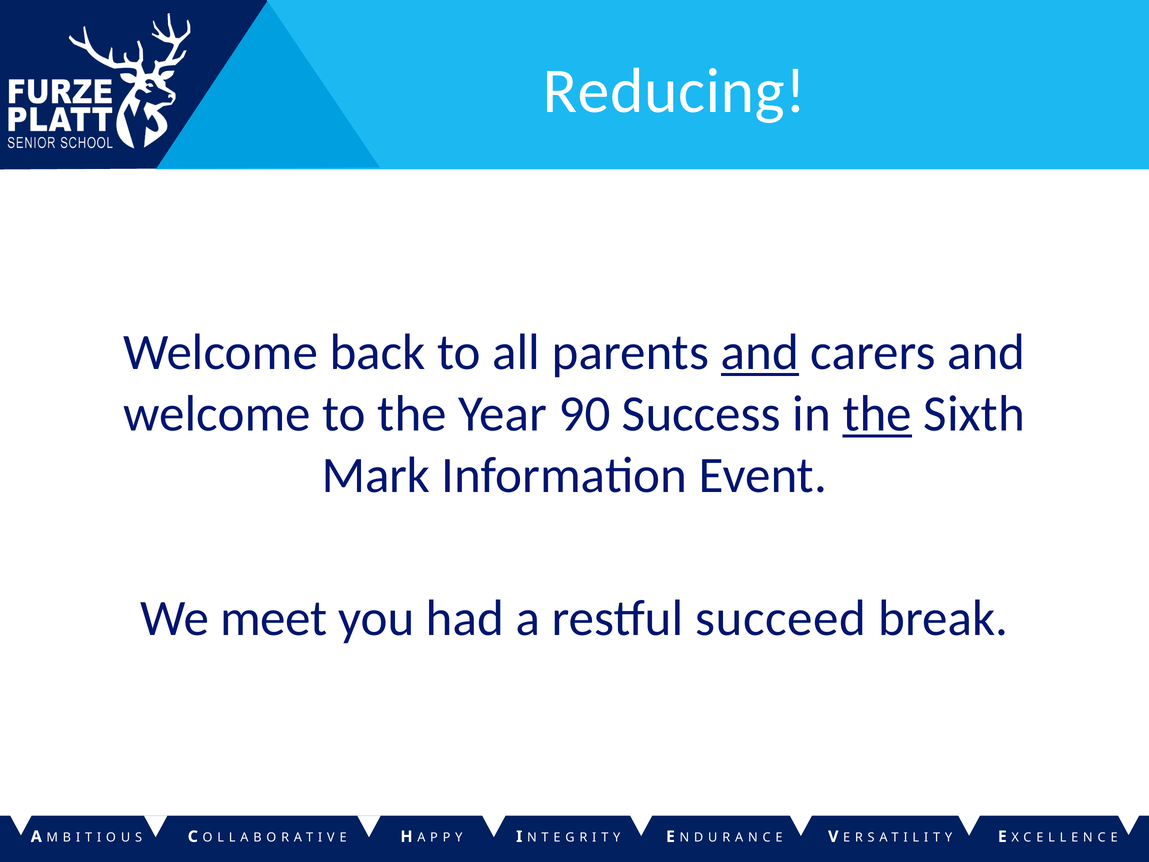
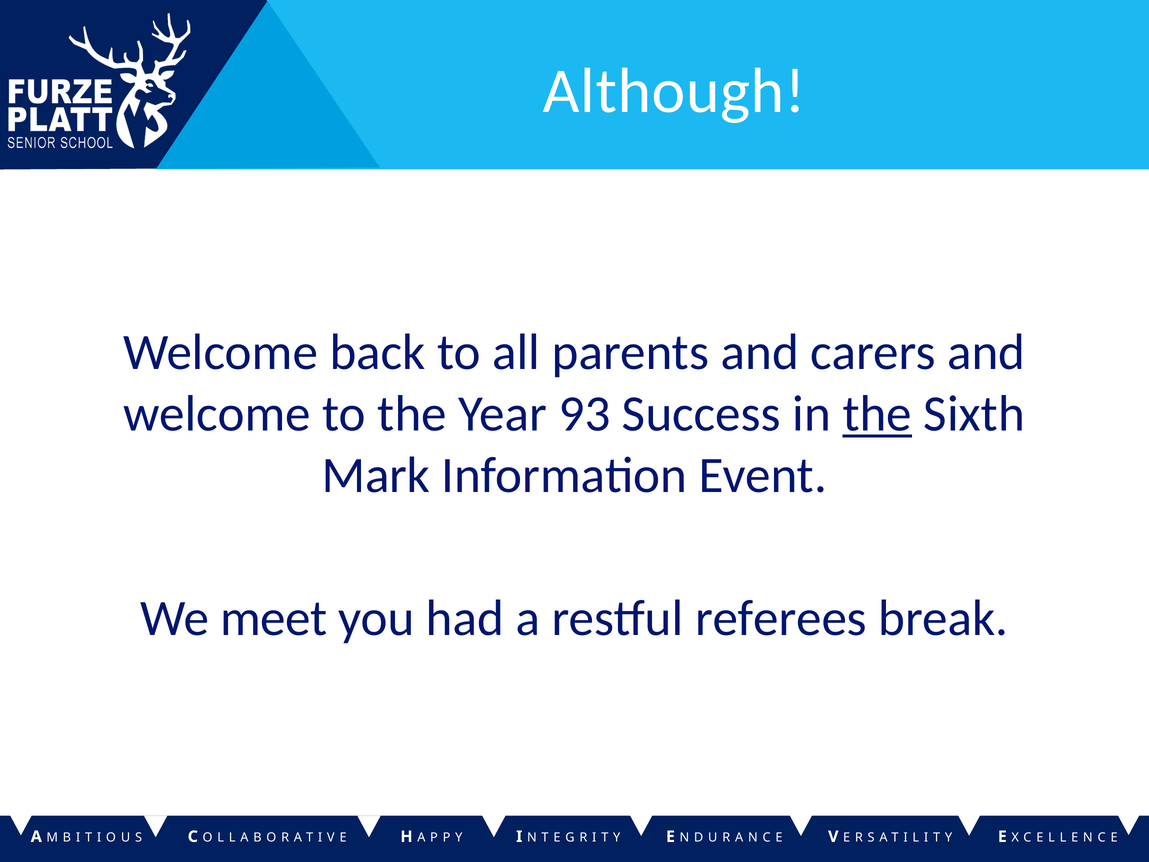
Reducing: Reducing -> Although
and at (760, 352) underline: present -> none
90: 90 -> 93
succeed: succeed -> referees
